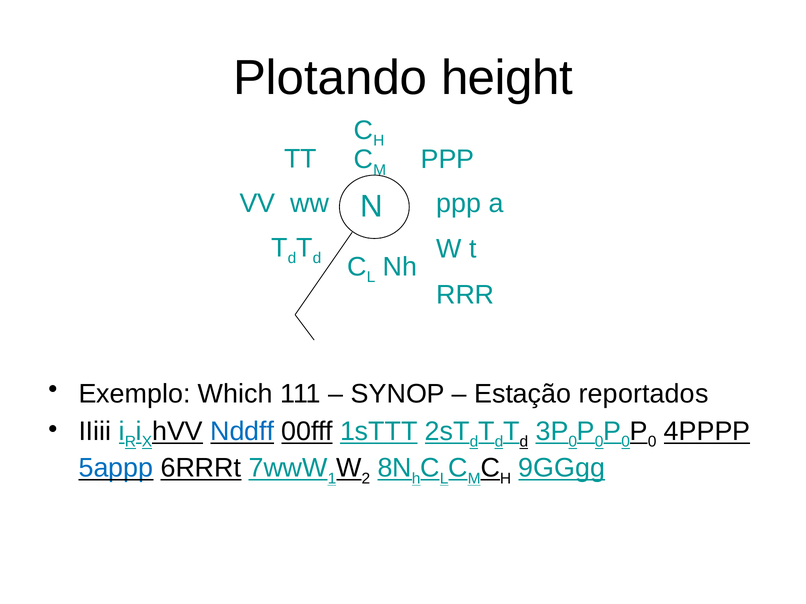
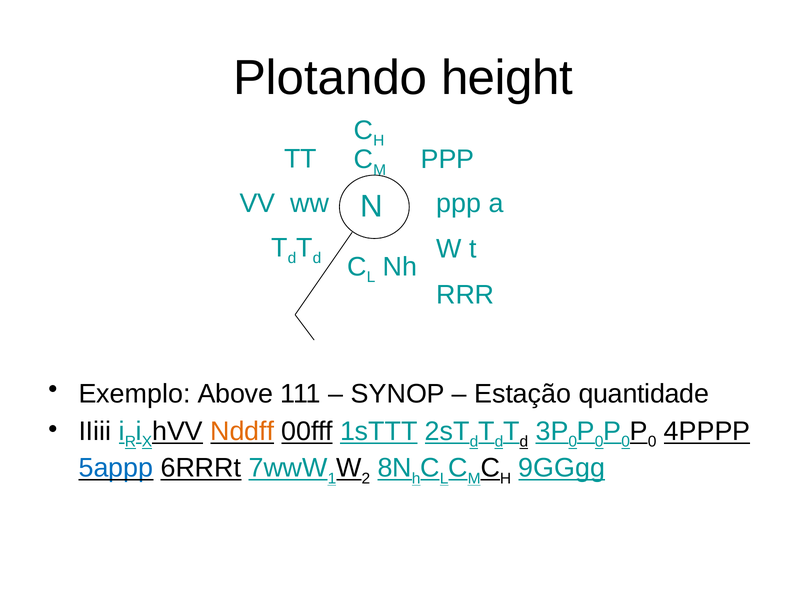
Which: Which -> Above
reportados: reportados -> quantidade
Nddff colour: blue -> orange
